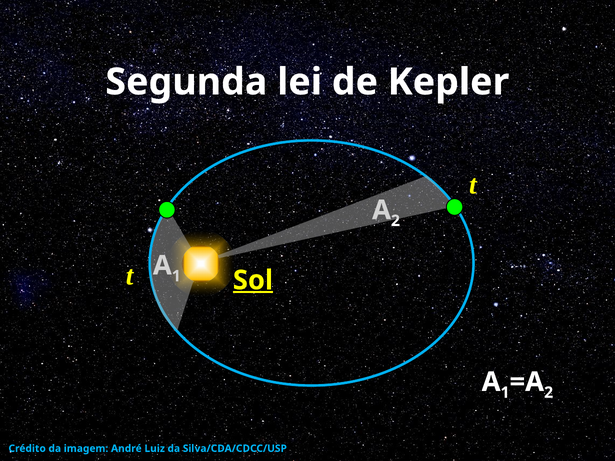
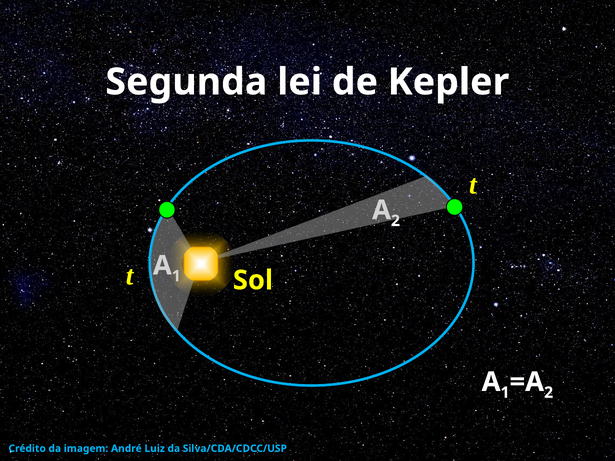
Sol underline: present -> none
